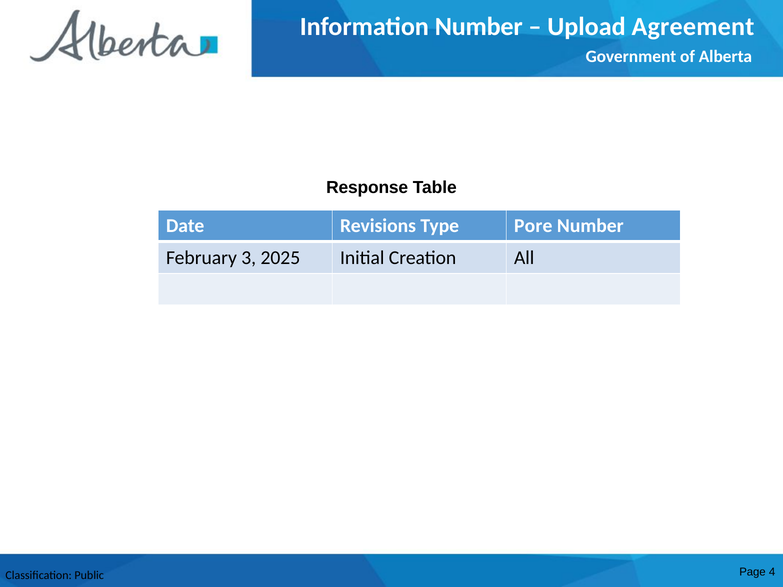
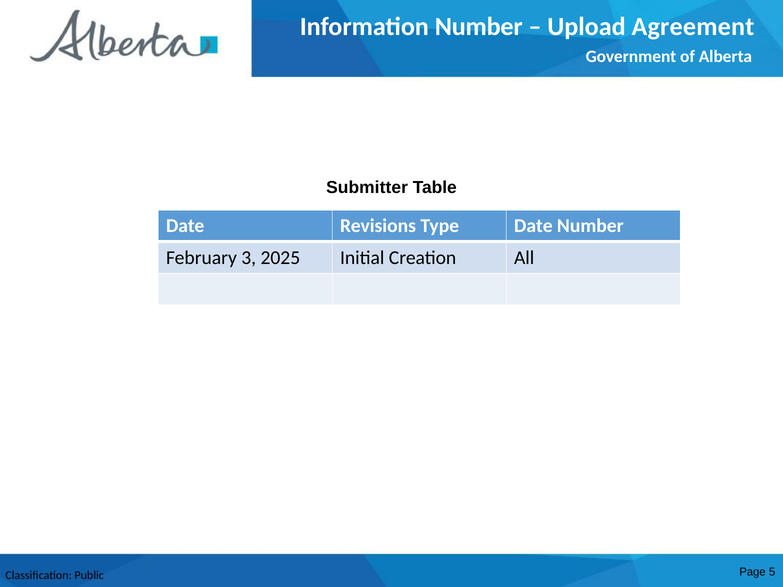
Response: Response -> Submitter
Type Pore: Pore -> Date
4: 4 -> 5
